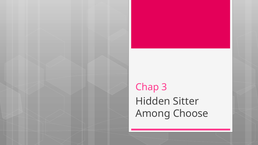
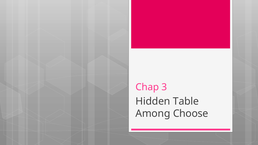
Sitter: Sitter -> Table
